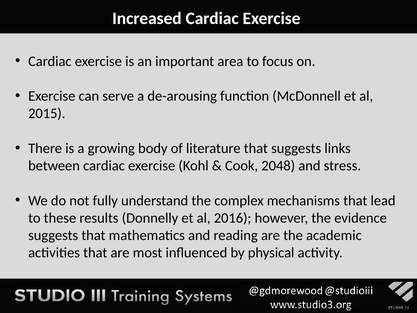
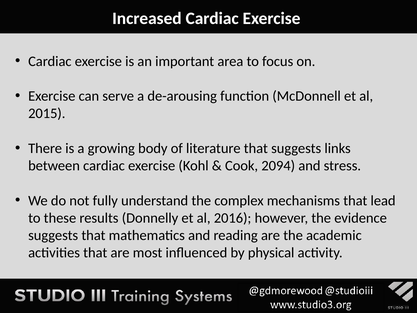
2048: 2048 -> 2094
